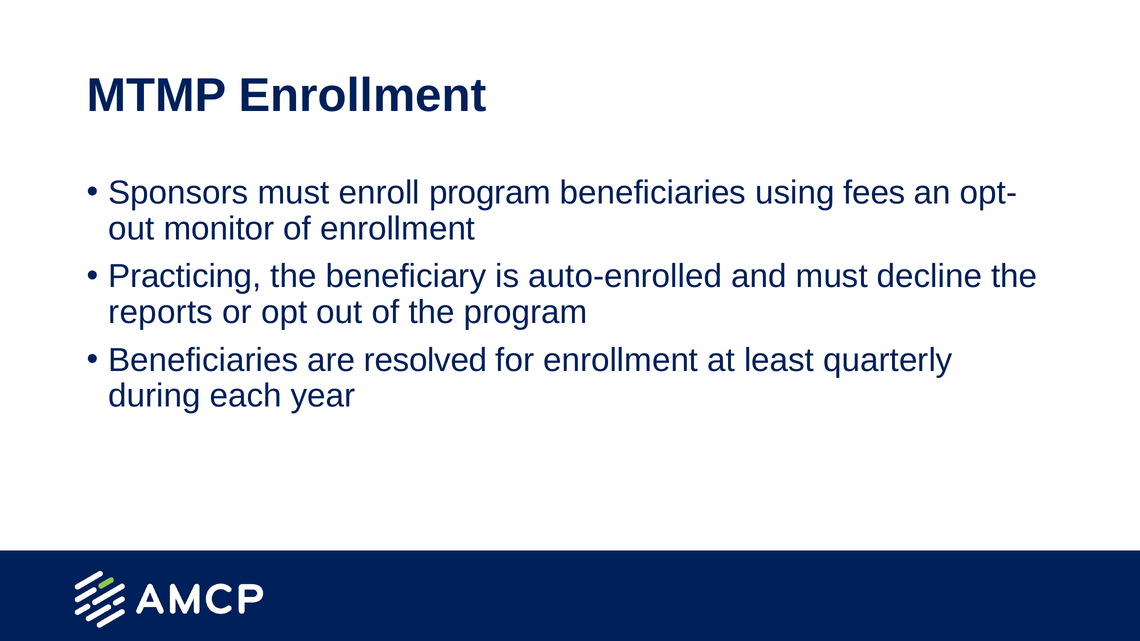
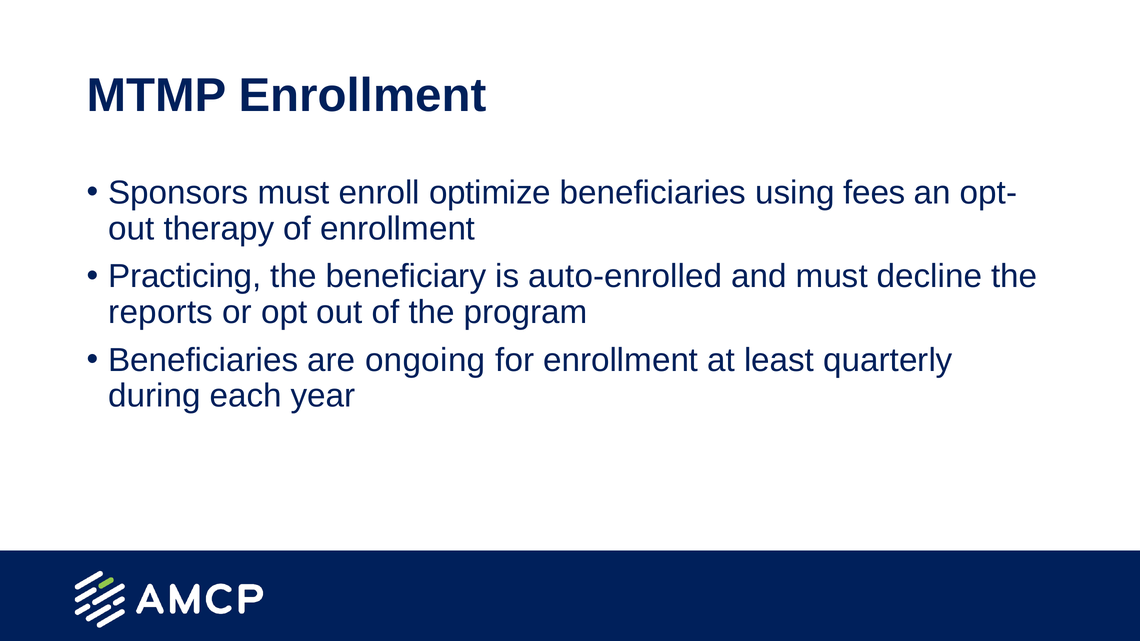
enroll program: program -> optimize
monitor: monitor -> therapy
resolved: resolved -> ongoing
